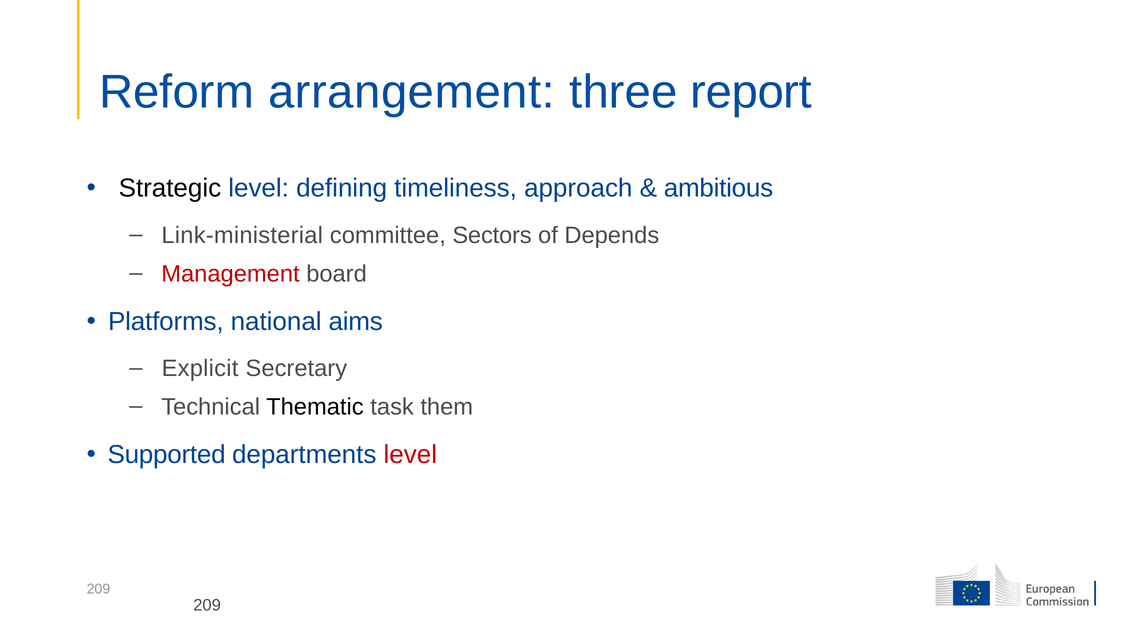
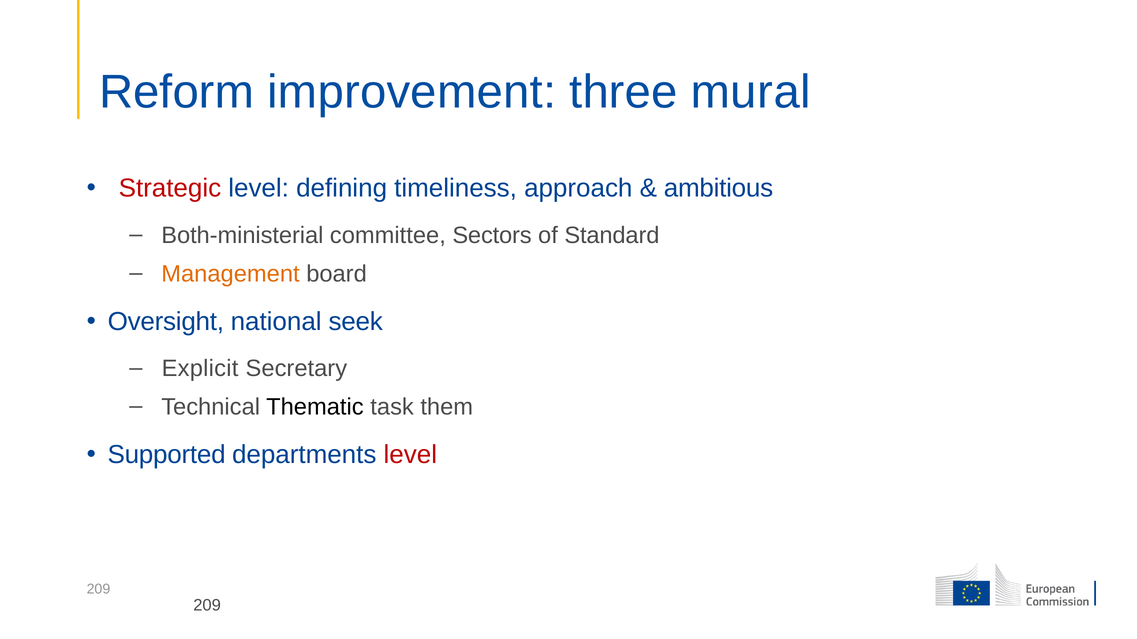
arrangement: arrangement -> improvement
report: report -> mural
Strategic colour: black -> red
Link-ministerial: Link-ministerial -> Both-ministerial
Depends: Depends -> Standard
Management colour: red -> orange
Platforms: Platforms -> Oversight
aims: aims -> seek
